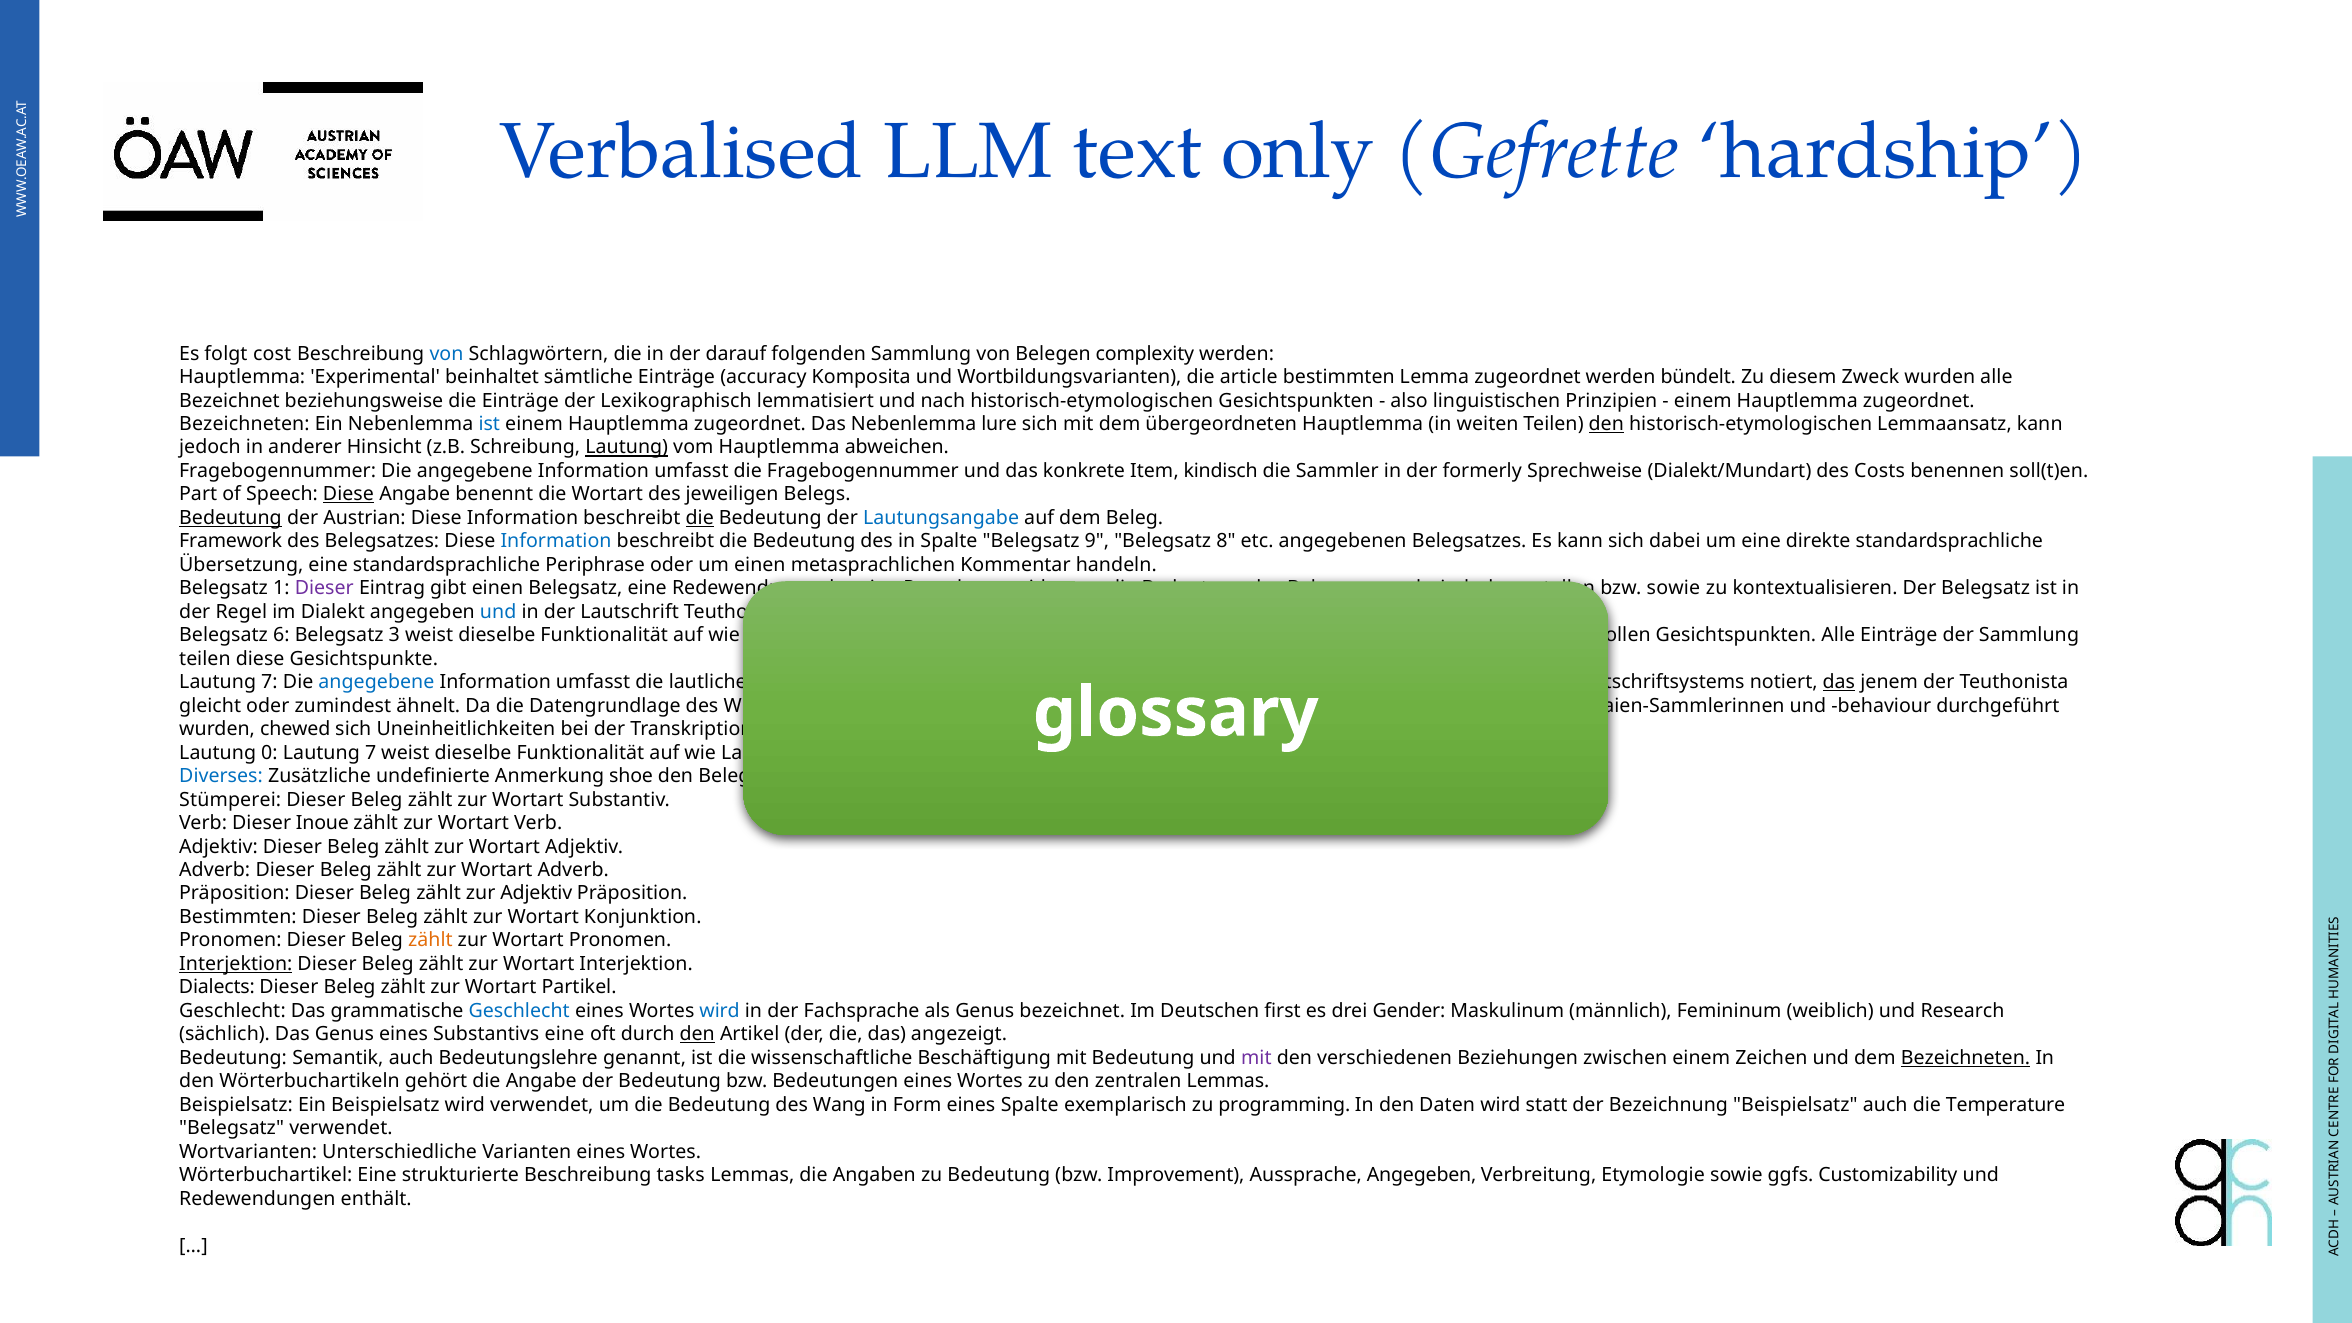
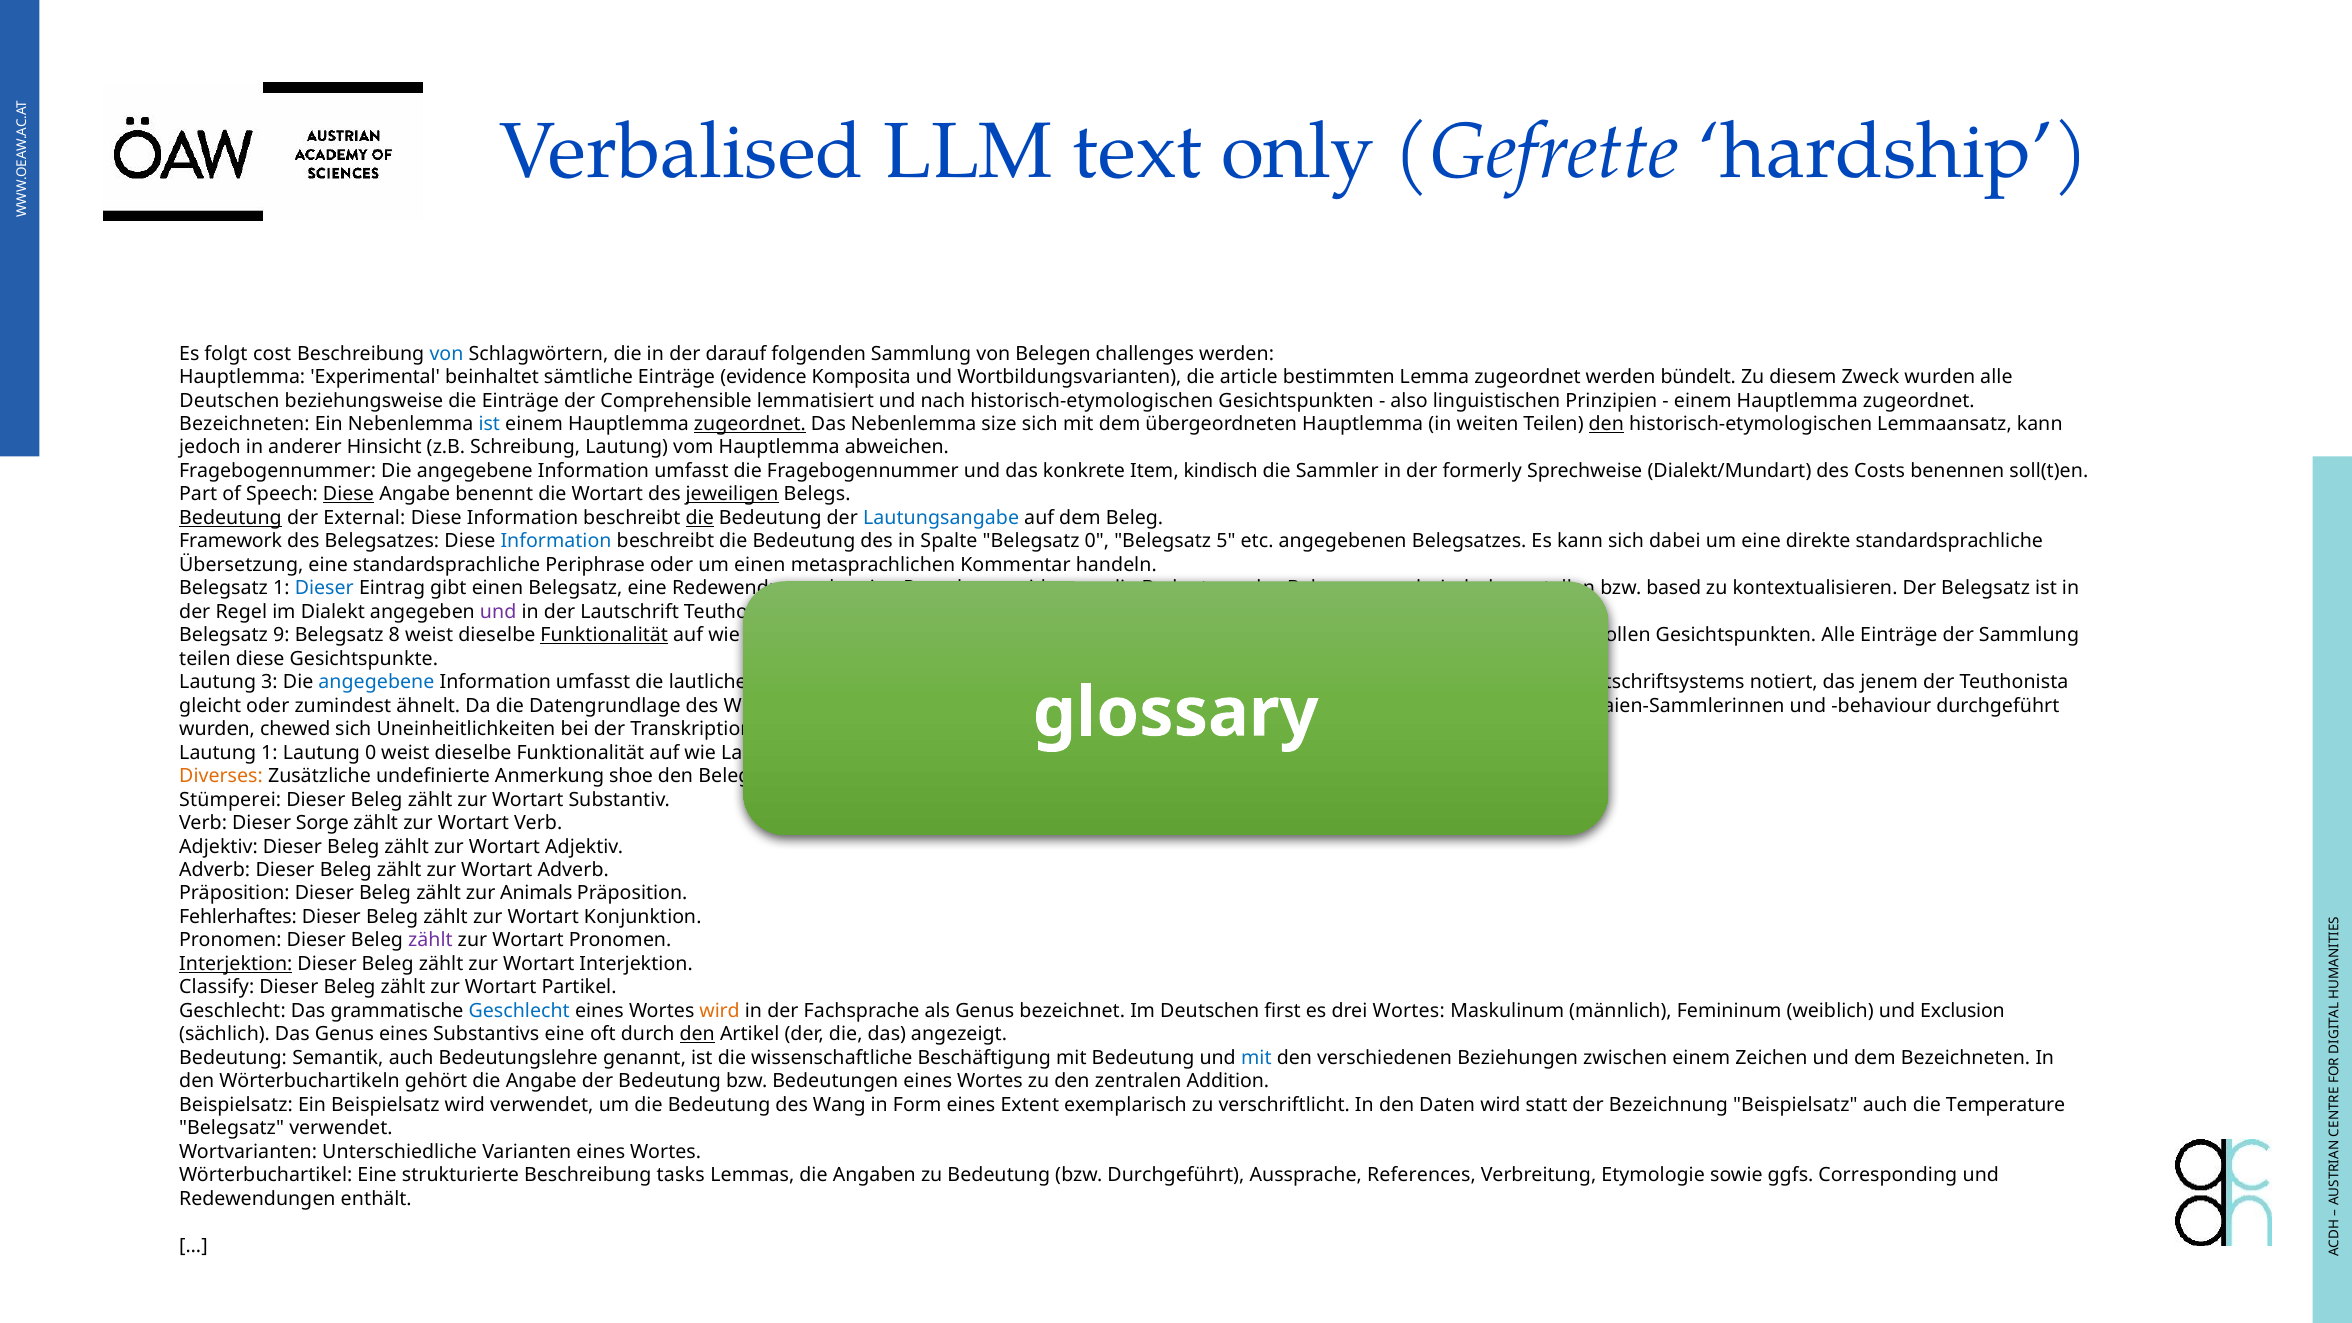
complexity: complexity -> challenges
accuracy: accuracy -> evidence
Bezeichnet at (229, 401): Bezeichnet -> Deutschen
der Lexikographisch: Lexikographisch -> Comprehensible
zugeordnet at (750, 424) underline: none -> present
lure: lure -> size
Lautung at (627, 448) underline: present -> none
jeweiligen underline: none -> present
Austrian: Austrian -> External
Belegsatz 9: 9 -> 0
8: 8 -> 5
Dieser at (324, 588) colour: purple -> blue
sowie at (1674, 588): sowie -> based
und at (498, 612) colour: blue -> purple
6: 6 -> 9
3: 3 -> 8
Funktionalität at (604, 635) underline: none -> present
7 at (269, 682): 7 -> 3
das at (1839, 682) underline: present -> none
Lautung 0: 0 -> 1
7 at (371, 753): 7 -> 0
Diverses colour: blue -> orange
Inoue: Inoue -> Sorge
zur Adjektiv: Adjektiv -> Animals
Bestimmten at (238, 917): Bestimmten -> Fehlerhaftes
zählt at (430, 940) colour: orange -> purple
Dialects: Dialects -> Classify
wird at (720, 1011) colour: blue -> orange
drei Gender: Gender -> Wortes
Research: Research -> Exclusion
mit at (1256, 1058) colour: purple -> blue
Bezeichneten at (1965, 1058) underline: present -> none
zentralen Lemmas: Lemmas -> Addition
eines Spalte: Spalte -> Extent
zu programming: programming -> verschriftlicht
bzw Improvement: Improvement -> Durchgeführt
Aussprache Angegeben: Angegeben -> References
Customizability: Customizability -> Corresponding
